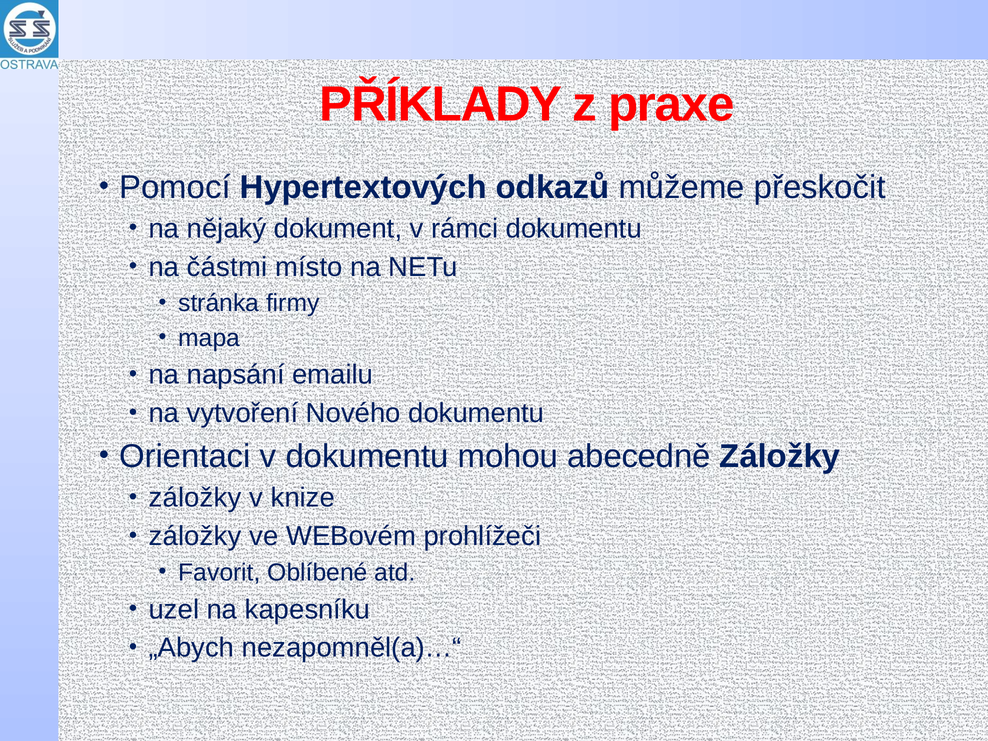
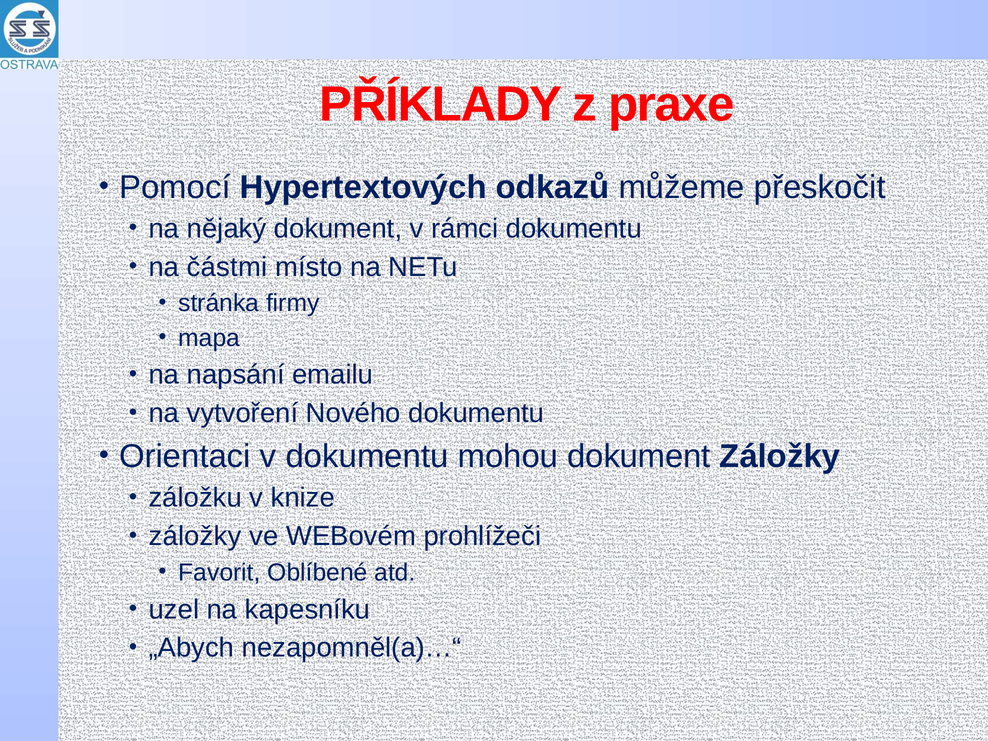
mohou abecedně: abecedně -> dokument
záložky at (195, 498): záložky -> záložku
